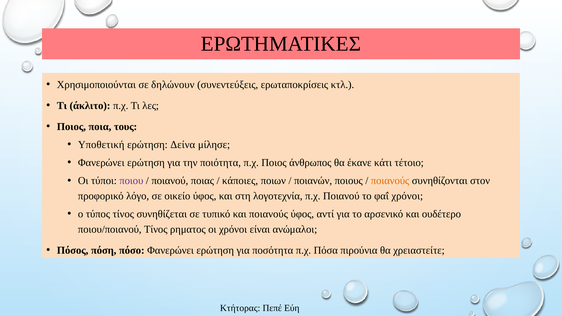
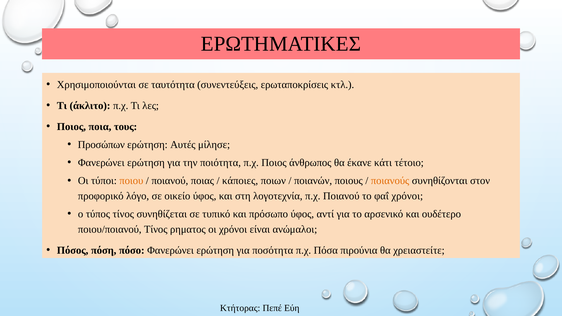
δηλώνουν: δηλώνουν -> ταυτότητα
Υποθετική: Υποθετική -> Προσώπων
Δείνα: Δείνα -> Αυτές
ποιου colour: purple -> orange
και ποιανούς: ποιανούς -> πρόσωπο
